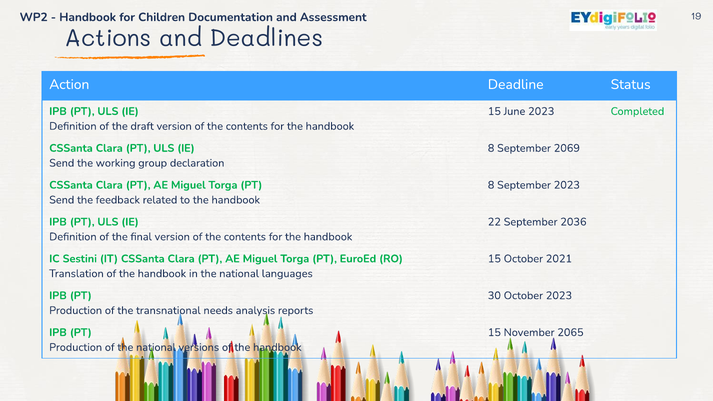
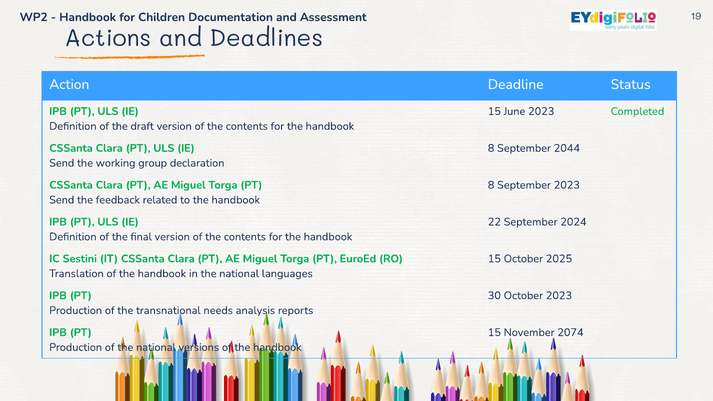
2069: 2069 -> 2044
2036: 2036 -> 2024
2021: 2021 -> 2025
2065: 2065 -> 2074
